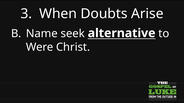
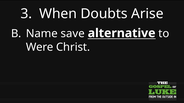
seek: seek -> save
